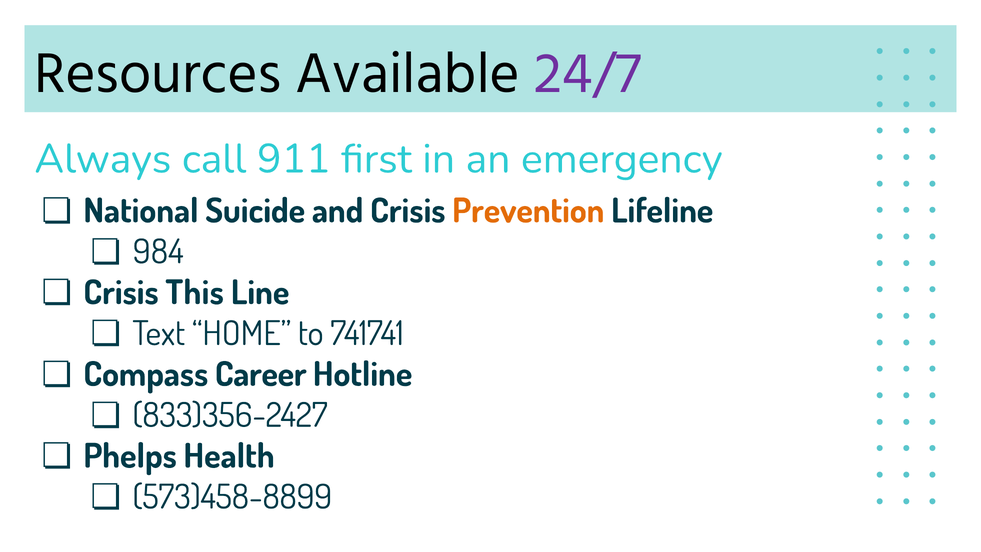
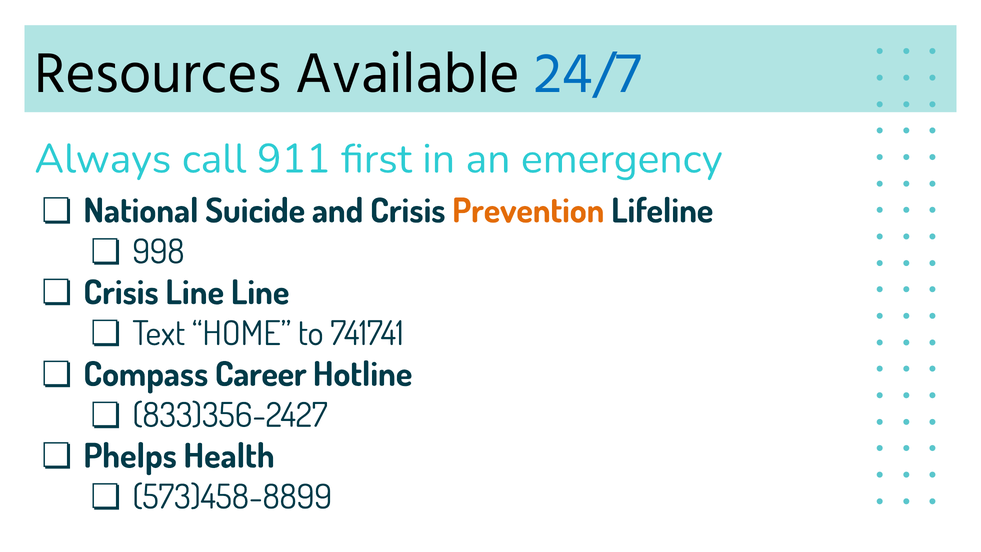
24/7 colour: purple -> blue
984: 984 -> 998
Crisis This: This -> Line
